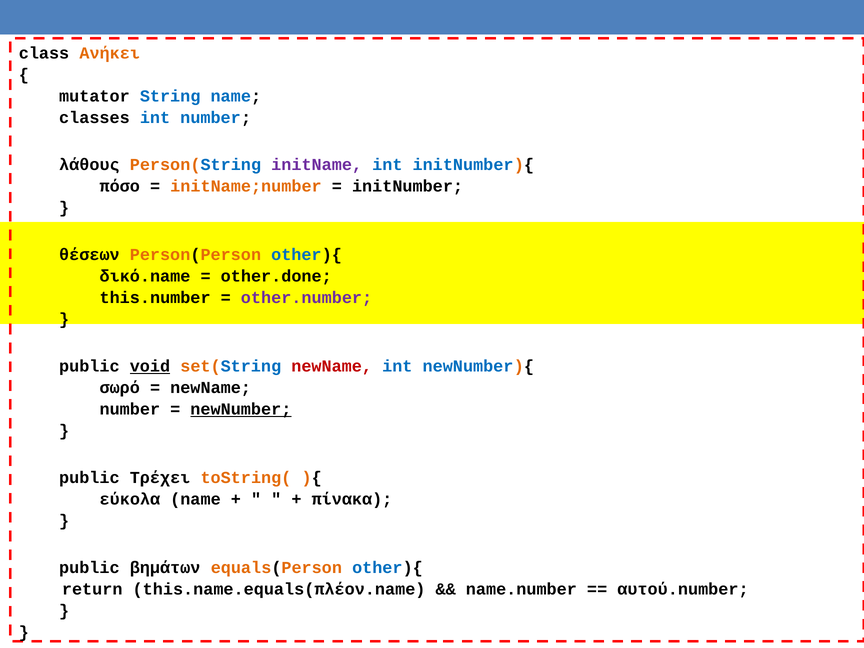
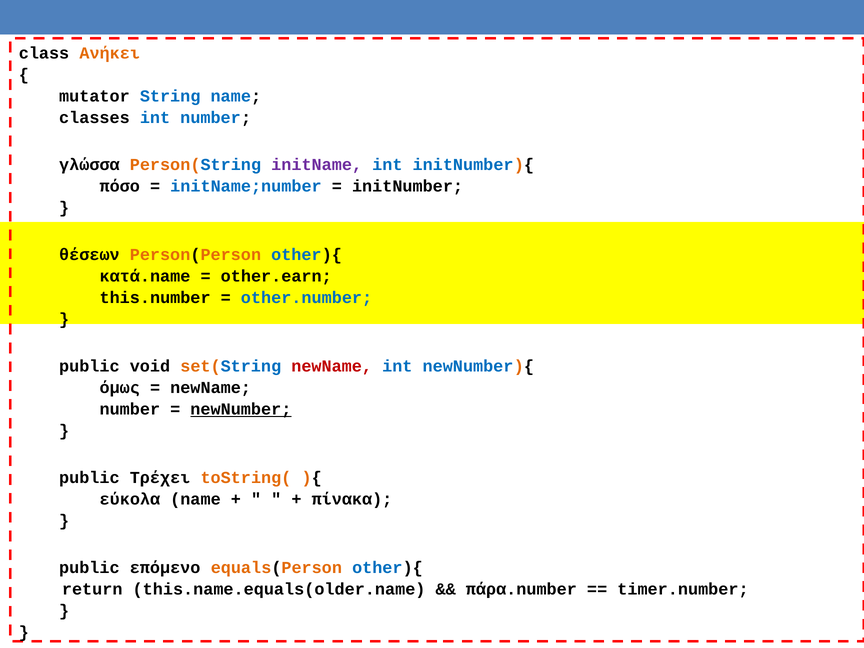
λάθους: λάθους -> γλώσσα
initName;number colour: orange -> blue
δικό.name: δικό.name -> κατά.name
other.done: other.done -> other.earn
other.number colour: purple -> blue
void underline: present -> none
σωρό: σωρό -> όμως
βημάτων: βημάτων -> επόμενο
this.name.equals(πλέον.name: this.name.equals(πλέον.name -> this.name.equals(older.name
name.number: name.number -> πάρα.number
αυτού.number: αυτού.number -> timer.number
